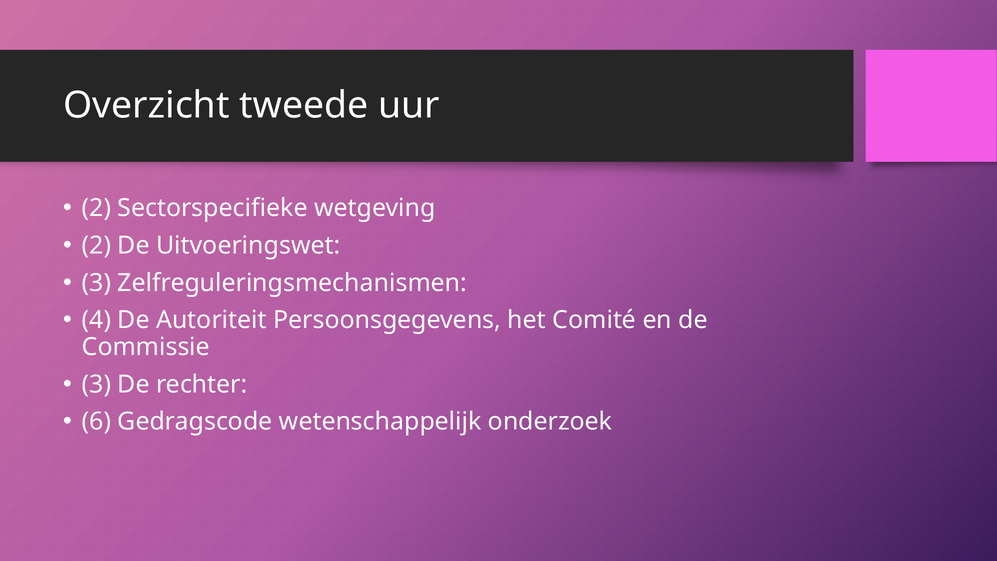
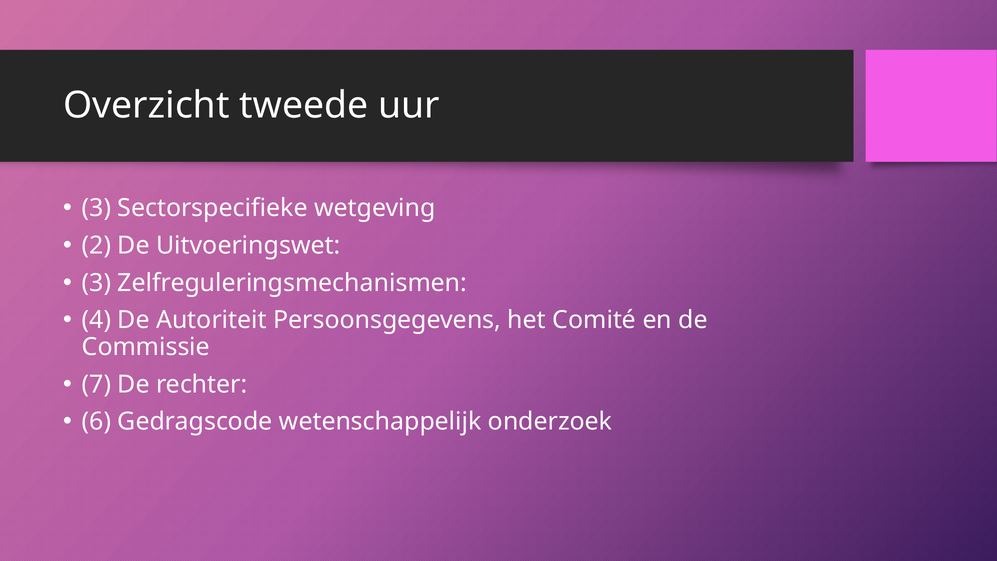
2 at (96, 208): 2 -> 3
3 at (96, 384): 3 -> 7
